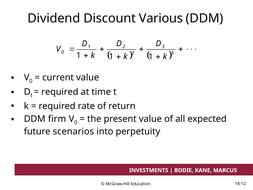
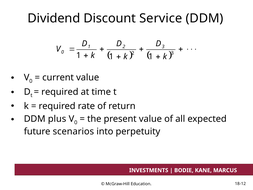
Various: Various -> Service
firm: firm -> plus
